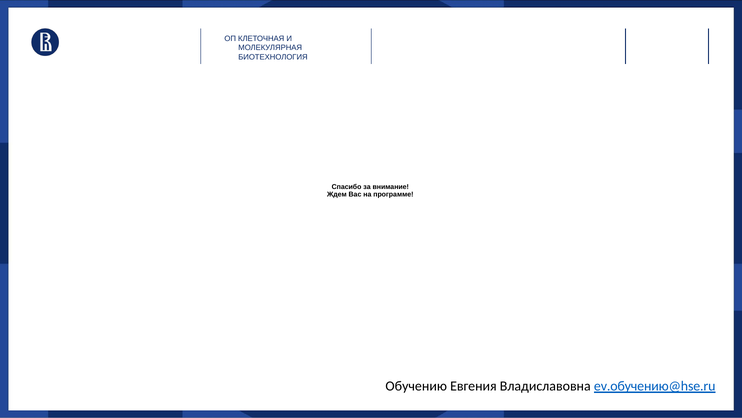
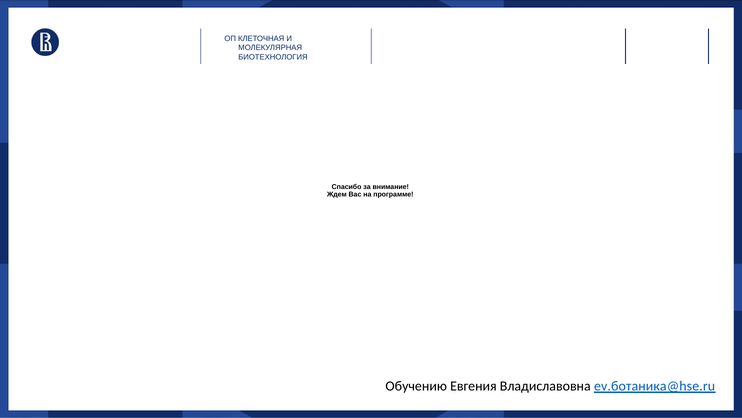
ev.обучению@hse.ru: ev.обучению@hse.ru -> ev.ботаника@hse.ru
